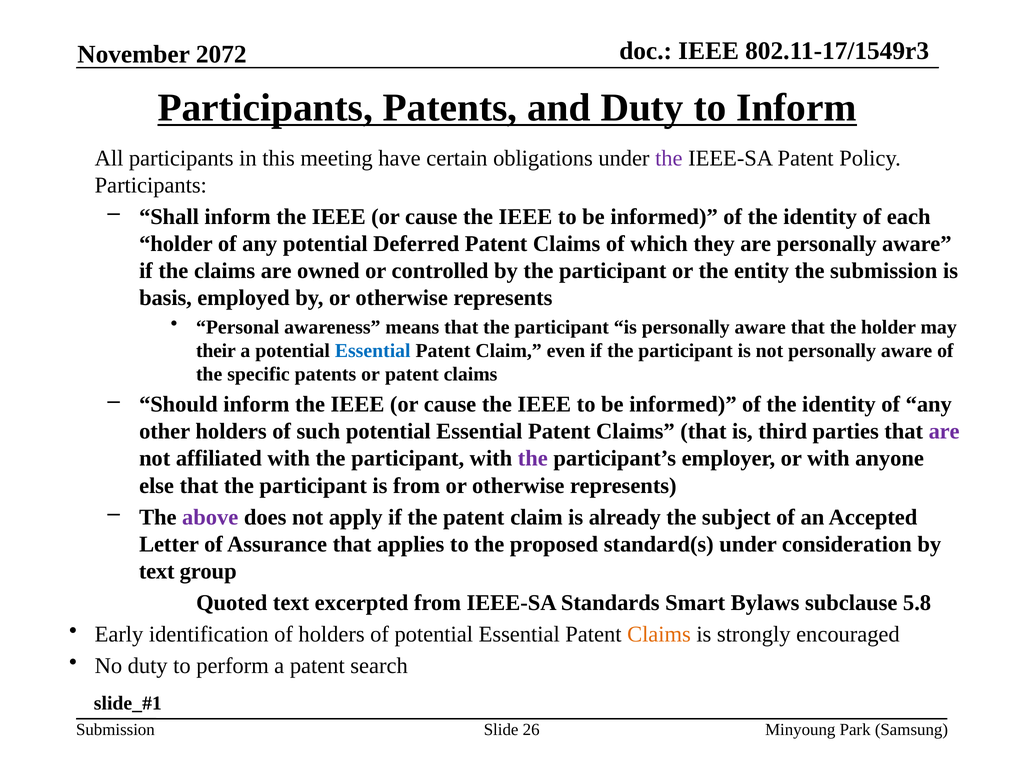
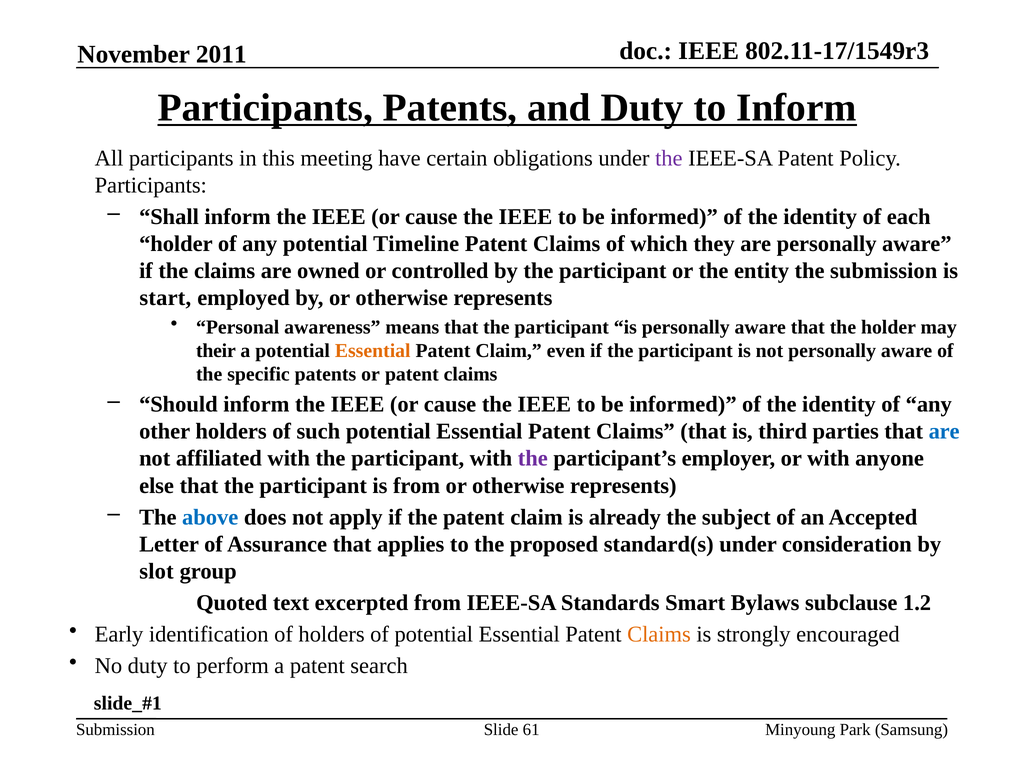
2072: 2072 -> 2011
Deferred: Deferred -> Timeline
basis: basis -> start
Essential at (373, 351) colour: blue -> orange
are at (944, 432) colour: purple -> blue
above colour: purple -> blue
text at (157, 571): text -> slot
5.8: 5.8 -> 1.2
26: 26 -> 61
